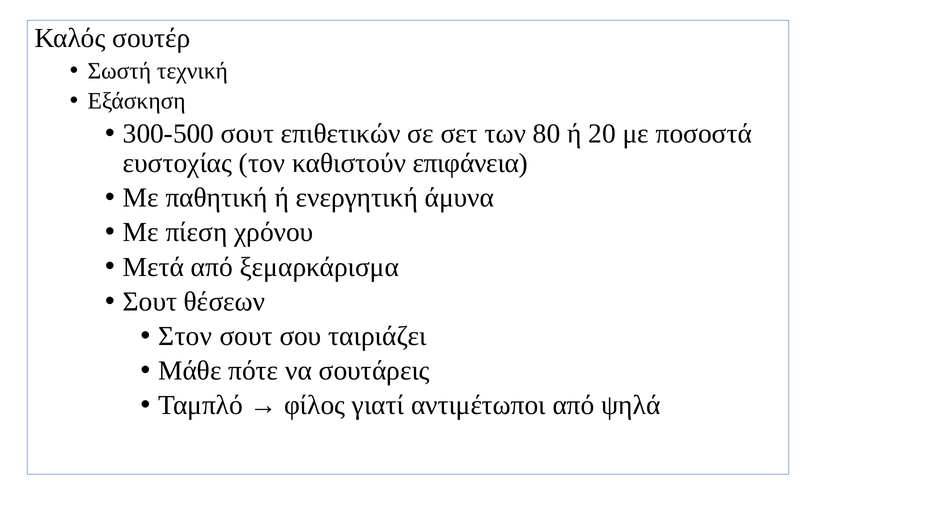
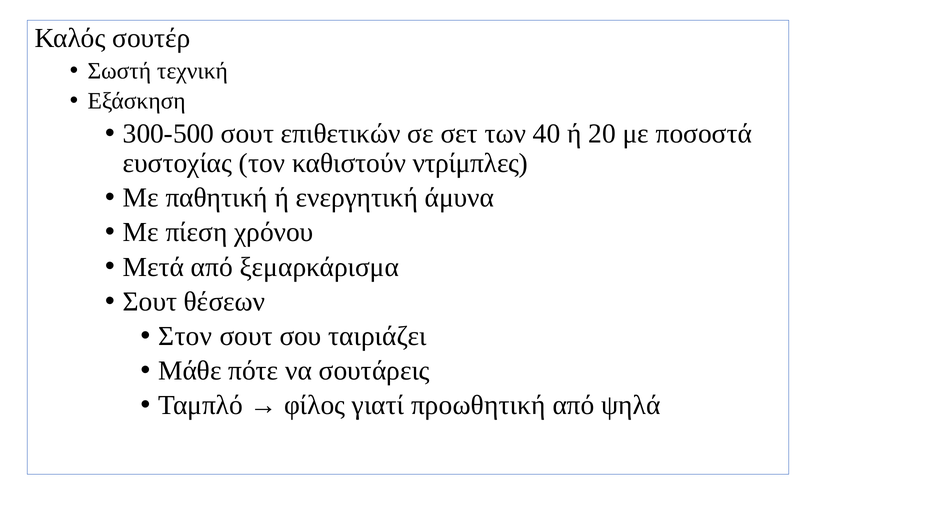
80: 80 -> 40
επιφάνεια: επιφάνεια -> ντρίμπλες
αντιμέτωποι: αντιμέτωποι -> προωθητική
